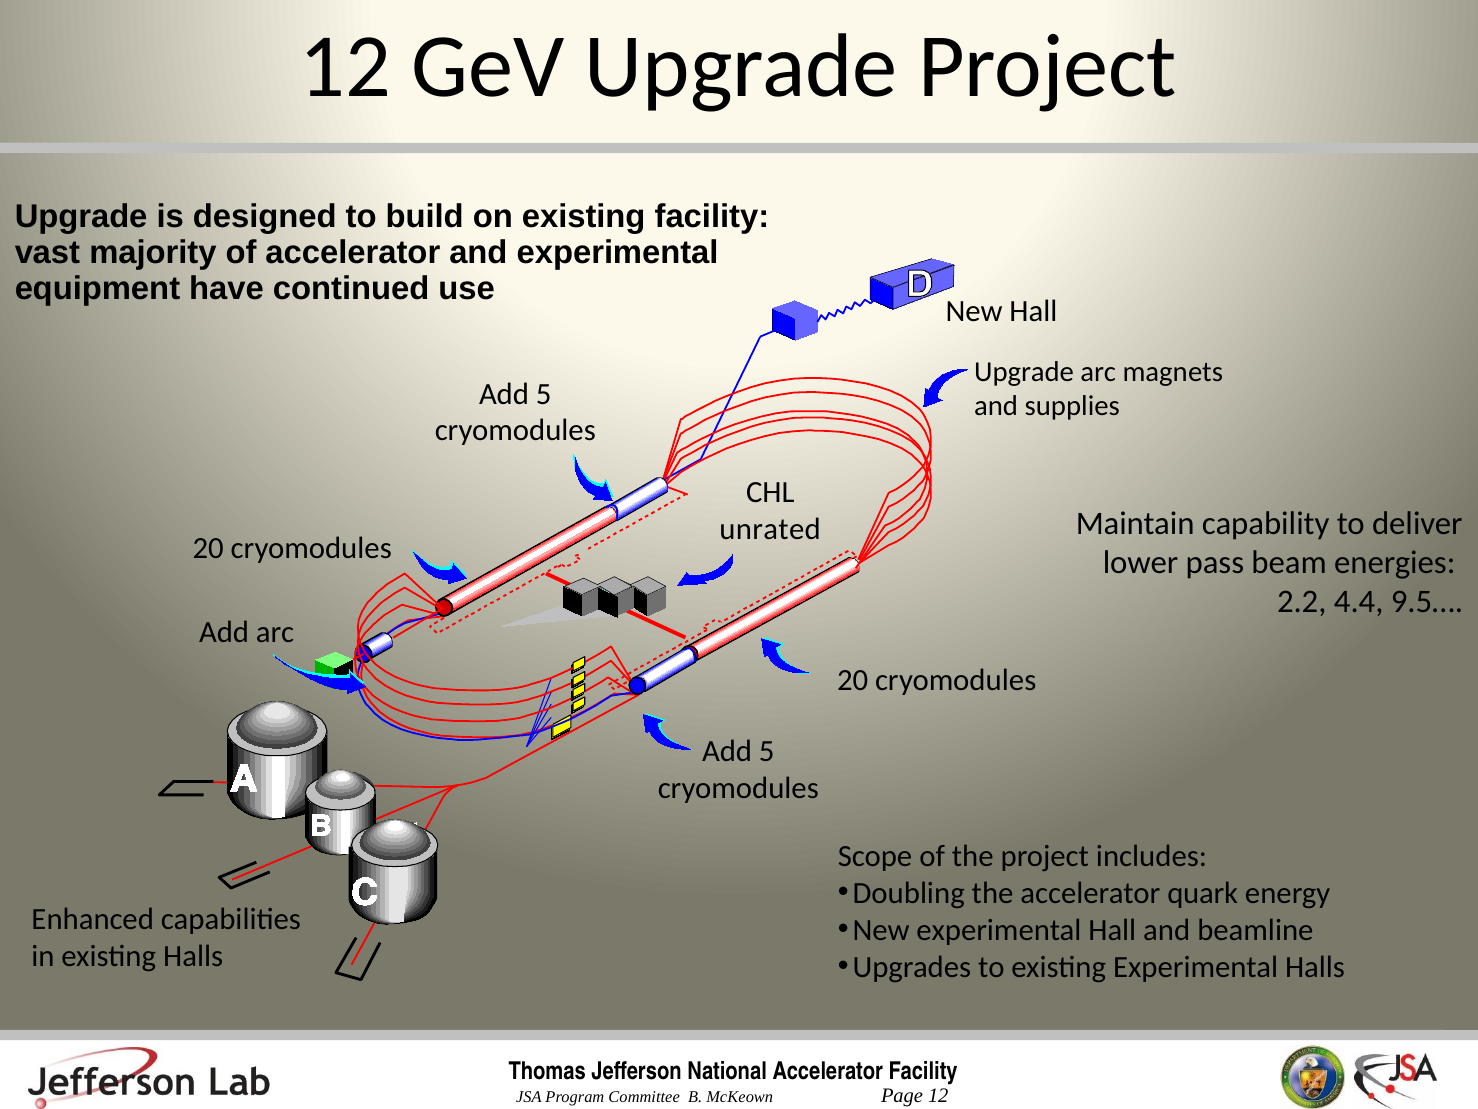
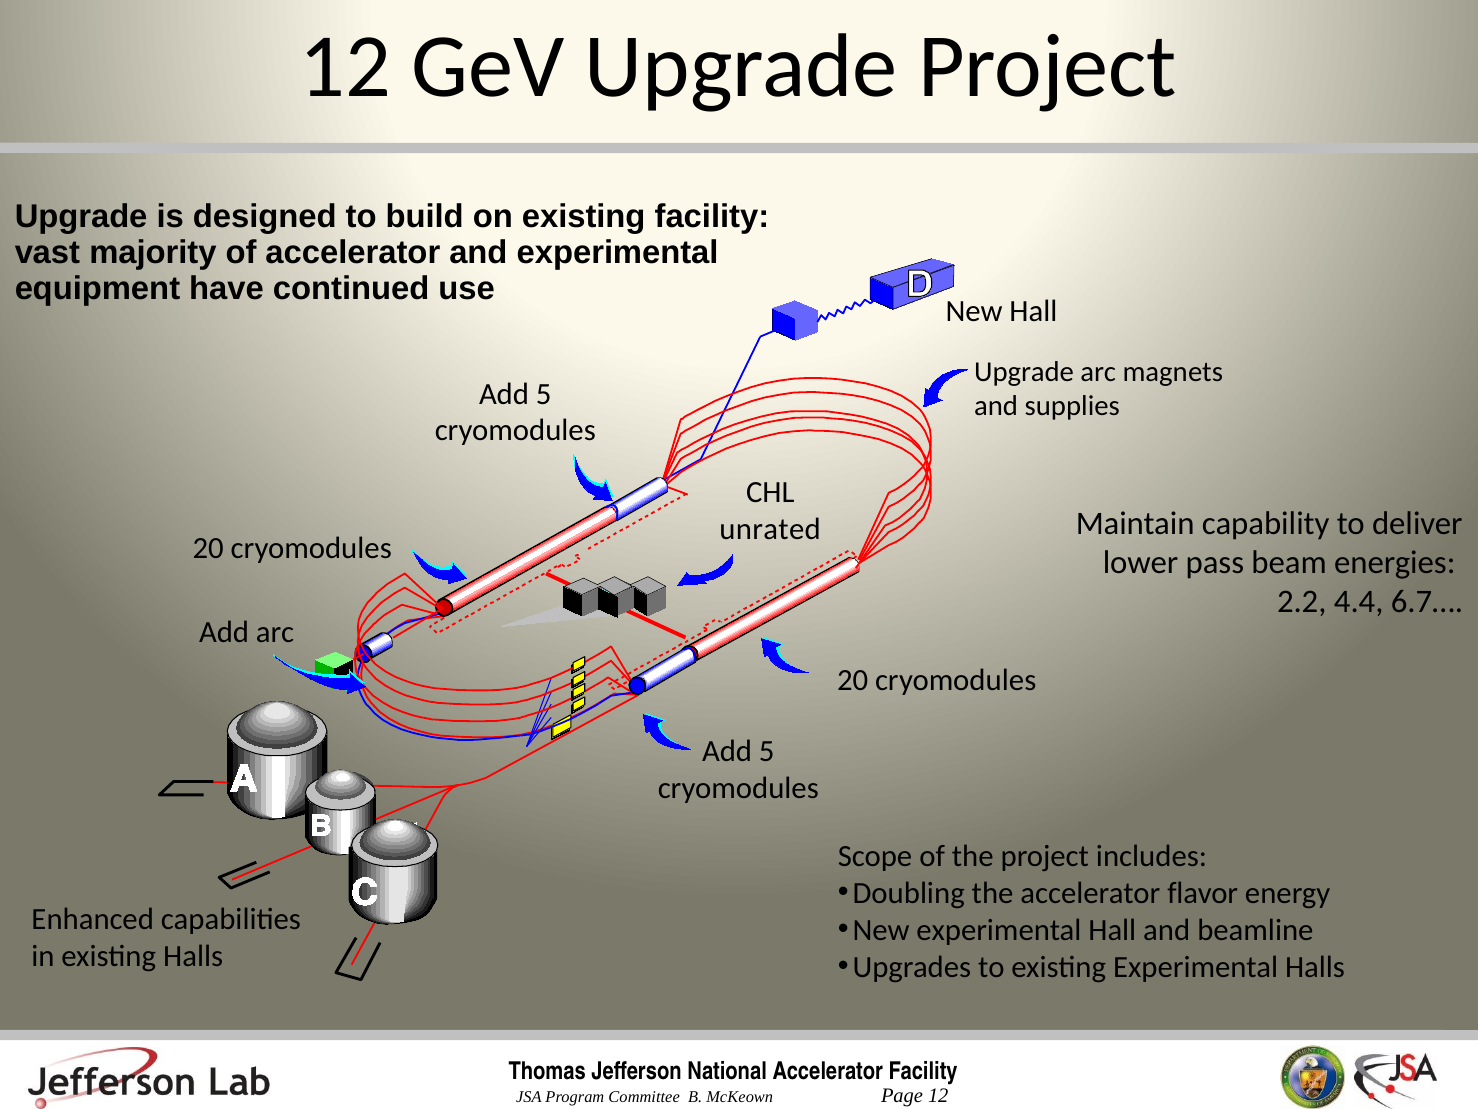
9.5…: 9.5… -> 6.7…
quark: quark -> flavor
